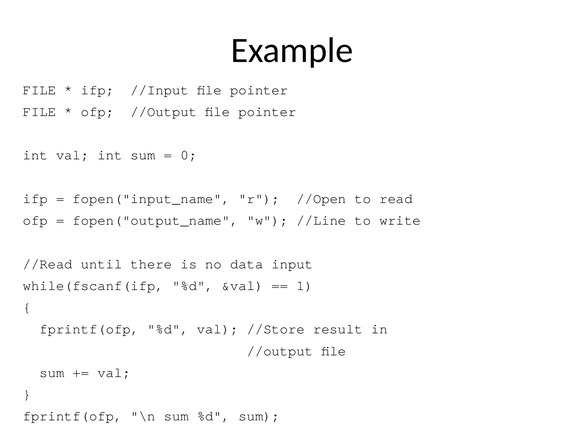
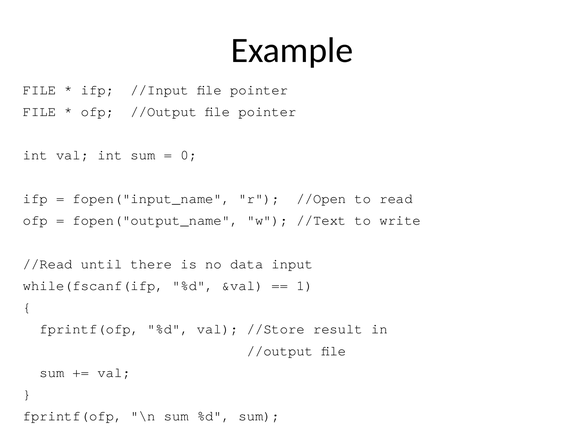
//Line: //Line -> //Text
